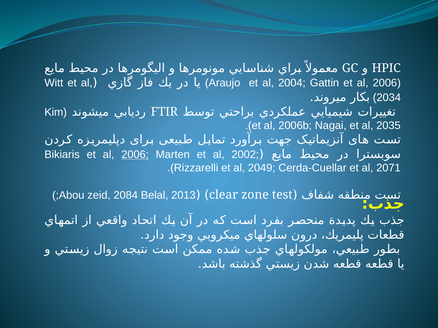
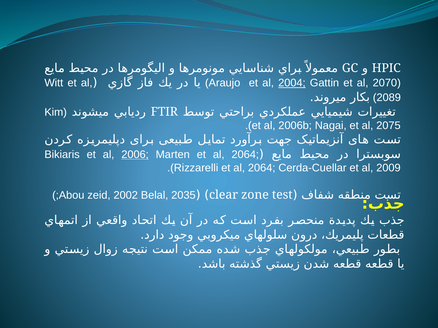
2004 underline: none -> present
Gattin et al 2006: 2006 -> 2070
2034: 2034 -> 2089
2035: 2035 -> 2075
Marten et al 2002: 2002 -> 2064
Rizzarelli et al 2049: 2049 -> 2064
2071: 2071 -> 2009
2084: 2084 -> 2002
2013: 2013 -> 2035
